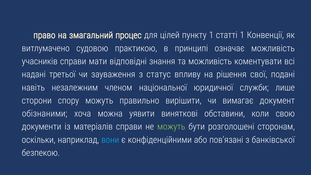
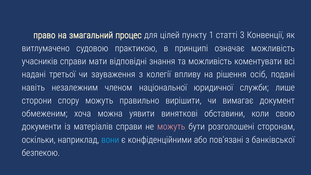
статті 1: 1 -> 3
статус: статус -> колегії
свої: свої -> осіб
обізнаними: обізнаними -> обмеженим
можуть at (171, 127) colour: light green -> pink
